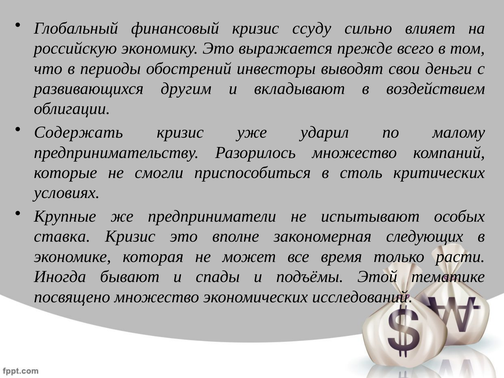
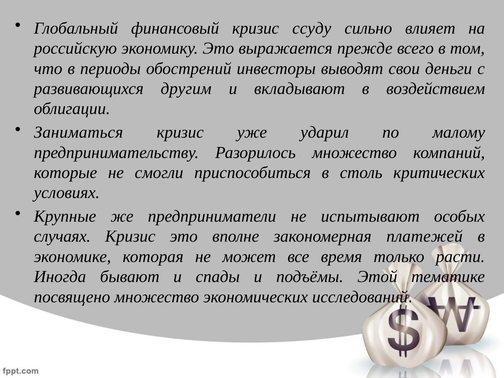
Содержать: Содержать -> Заниматься
ставка: ставка -> случаях
следующих: следующих -> платежей
